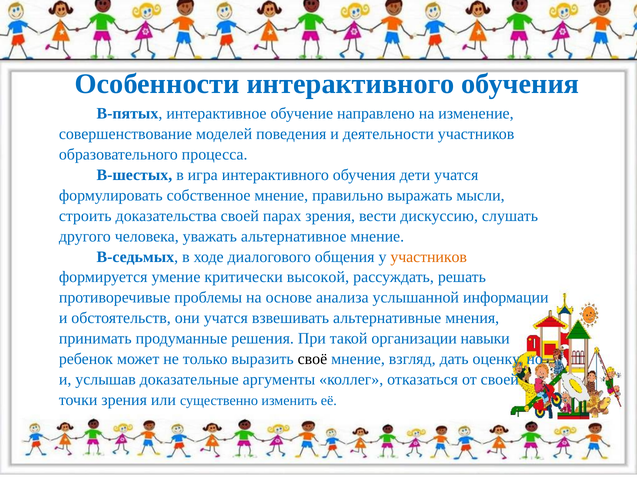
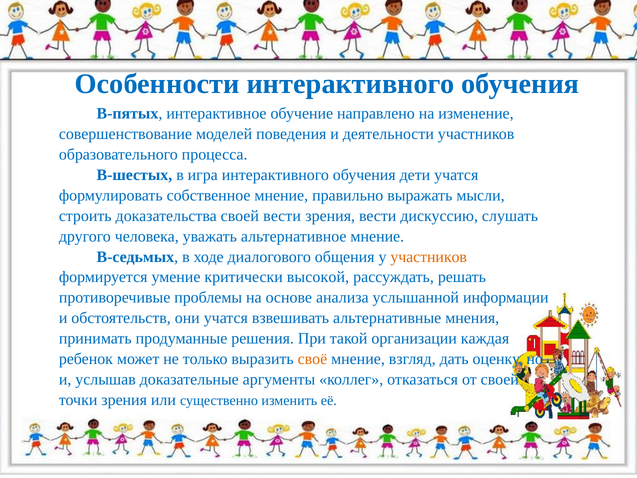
своей парах: парах -> вести
навыки: навыки -> каждая
своё colour: black -> orange
